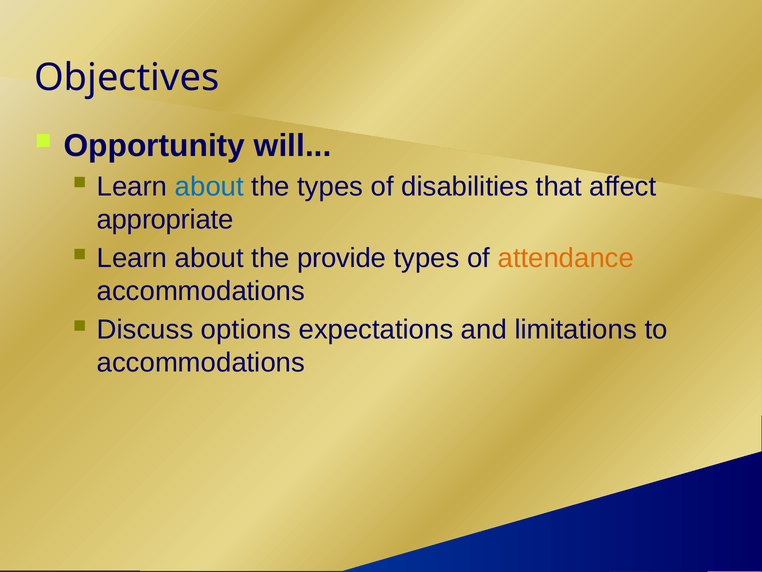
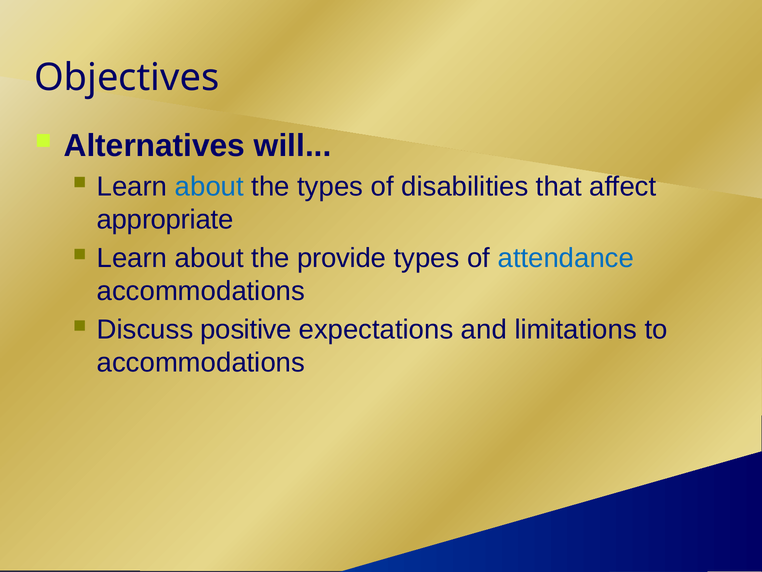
Opportunity: Opportunity -> Alternatives
attendance colour: orange -> blue
options: options -> positive
